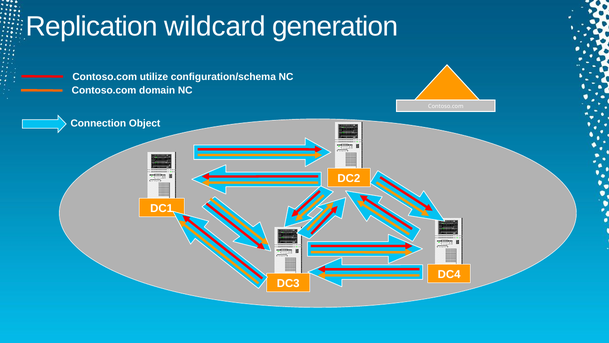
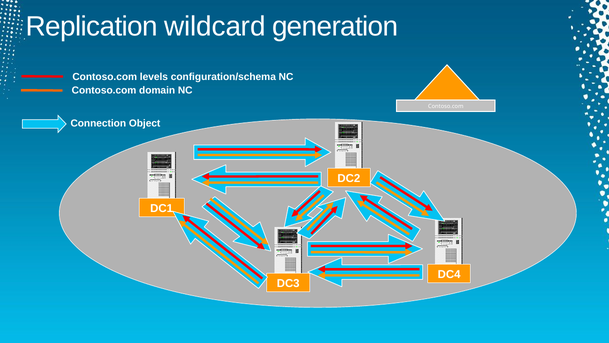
utilize: utilize -> levels
